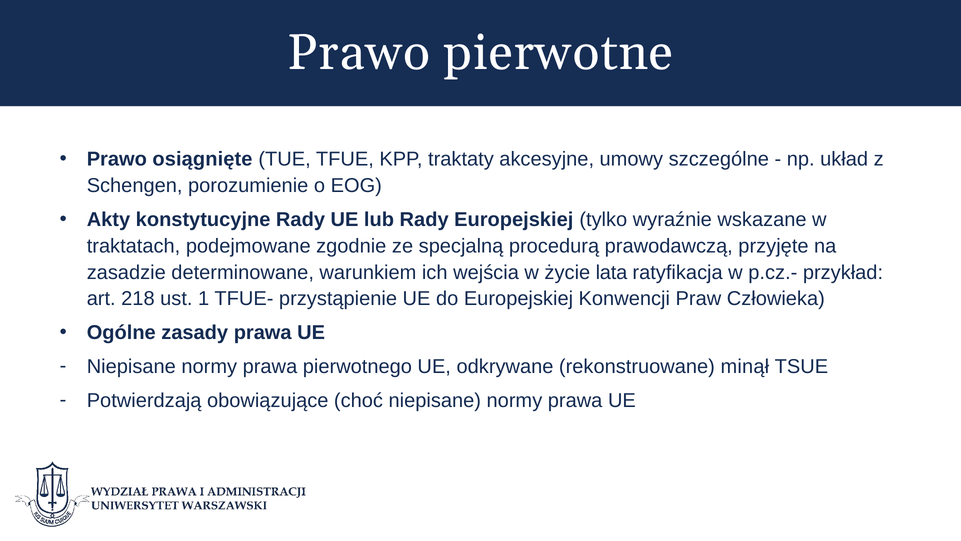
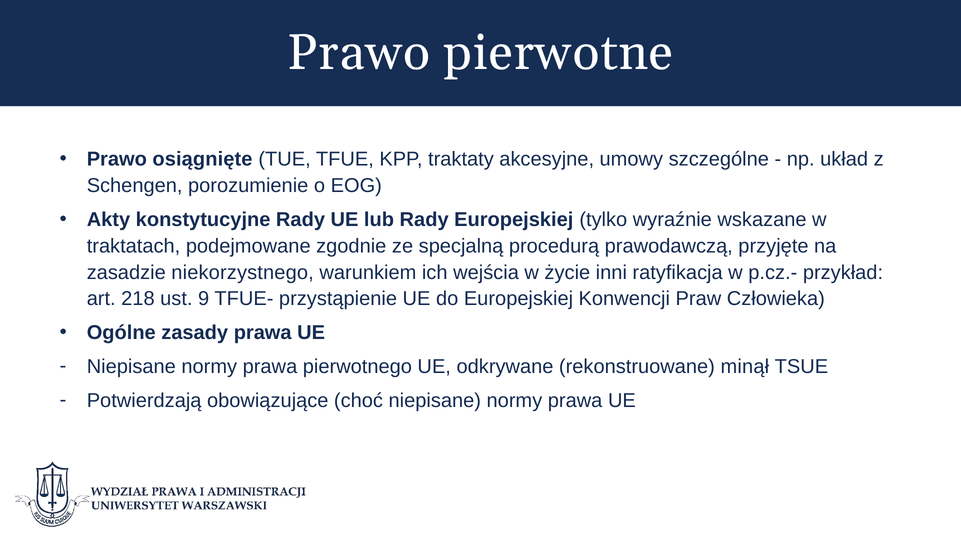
determinowane: determinowane -> niekorzystnego
lata: lata -> inni
1: 1 -> 9
